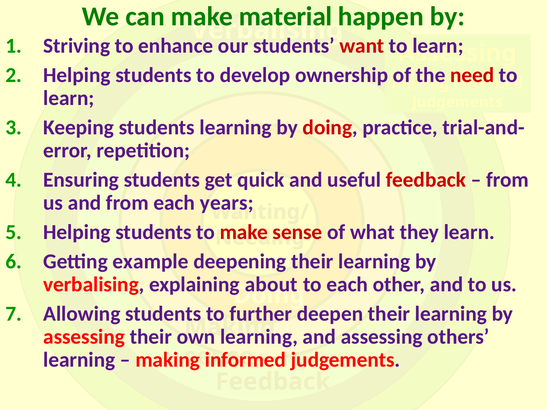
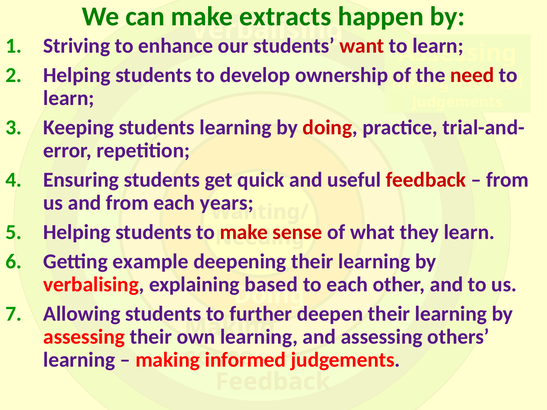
material: material -> extracts
about: about -> based
